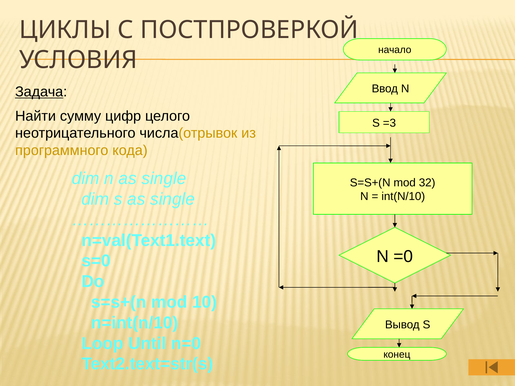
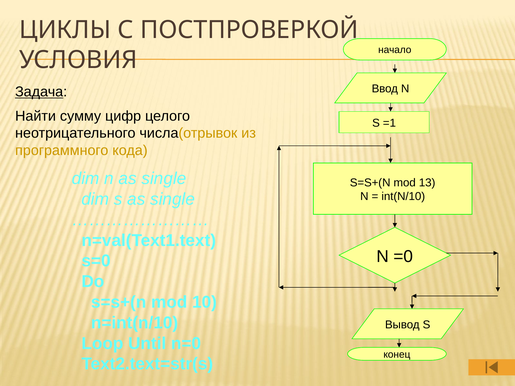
=3: =3 -> =1
32: 32 -> 13
